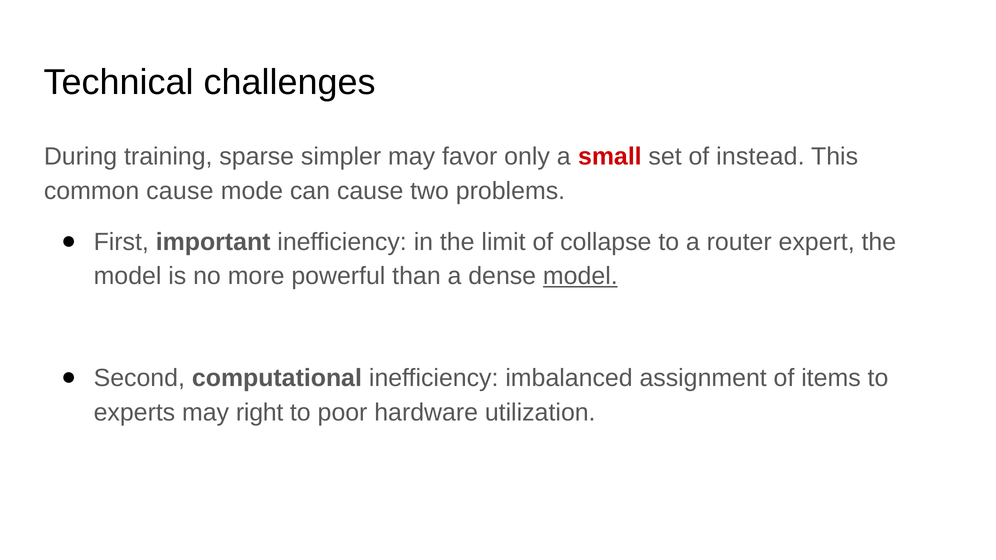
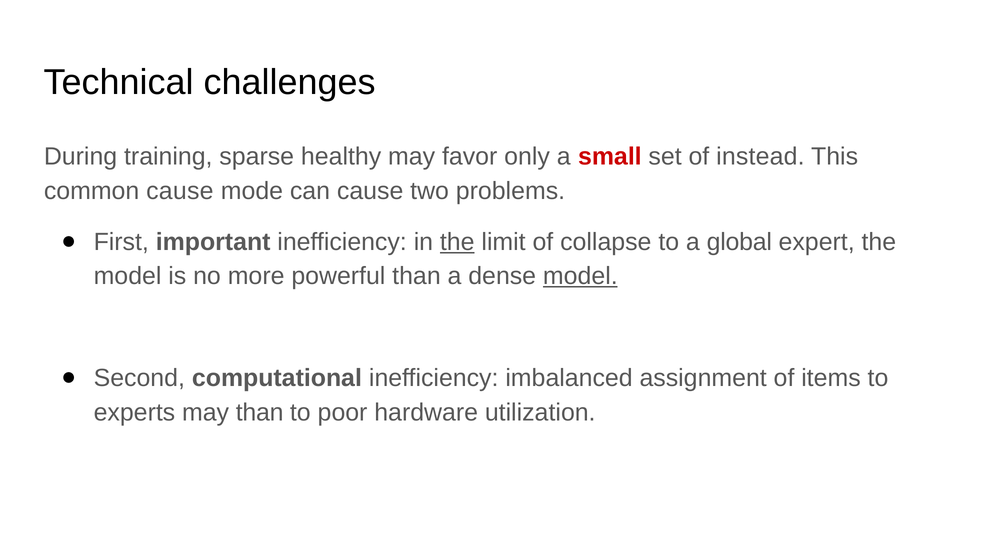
simpler: simpler -> healthy
the at (457, 242) underline: none -> present
router: router -> global
may right: right -> than
